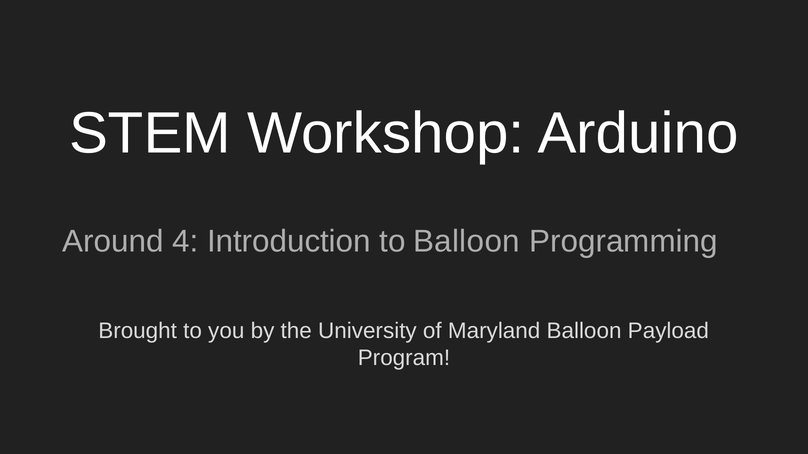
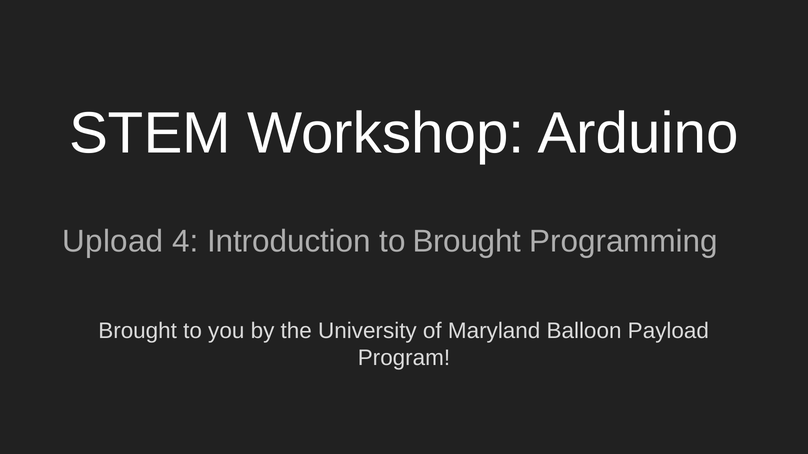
Around: Around -> Upload
to Balloon: Balloon -> Brought
